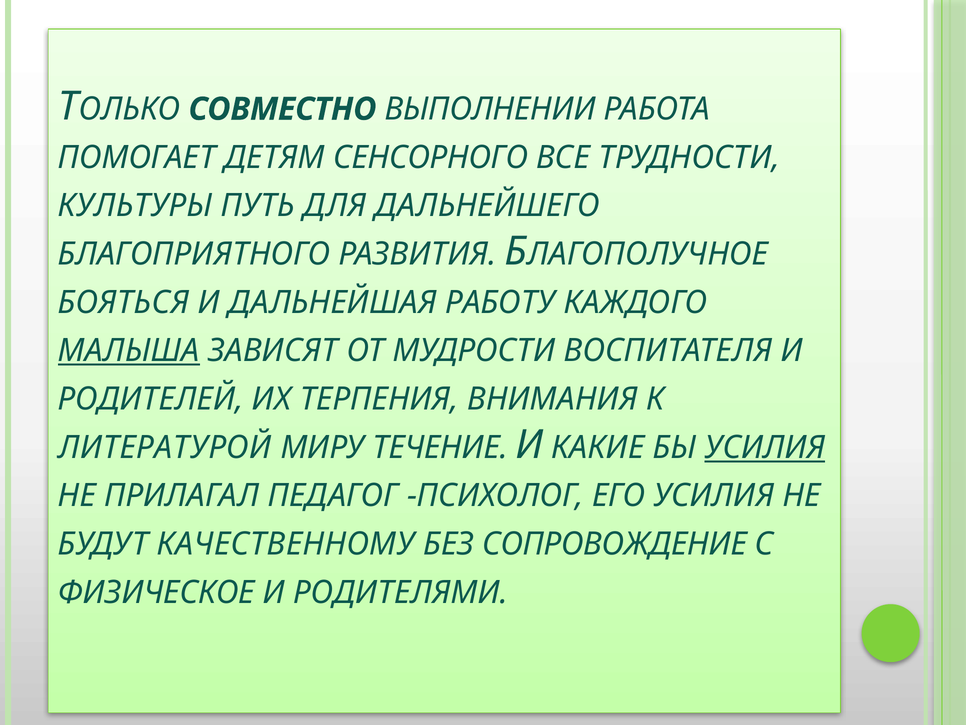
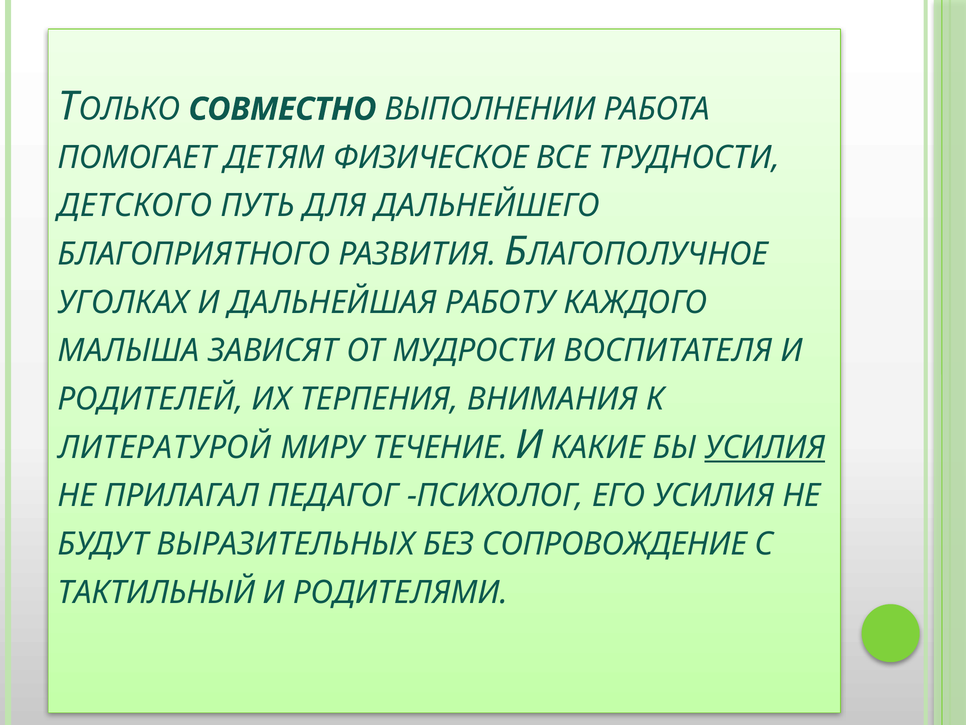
СЕНСОРНОГО: СЕНСОРНОГО -> ФИЗИЧЕСКОЕ
КУЛЬТУРЫ: КУЛЬТУРЫ -> ДЕТСКОГО
БОЯТЬСЯ: БОЯТЬСЯ -> УГОЛКАХ
МАЛЫША underline: present -> none
КАЧЕСТВЕННОМУ: КАЧЕСТВЕННОМУ -> ВЫРАЗИТЕЛЬНЫХ
ФИЗИЧЕСКОЕ: ФИЗИЧЕСКОЕ -> ТАКТИЛЬНЫЙ
